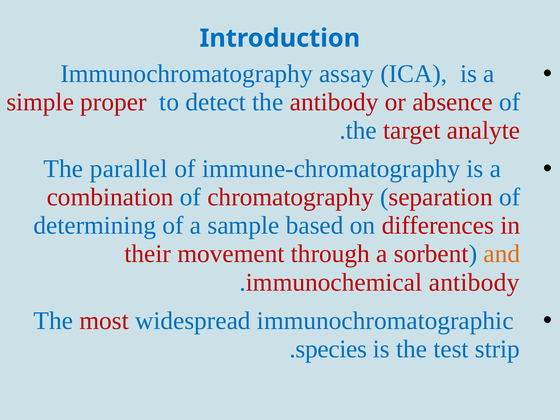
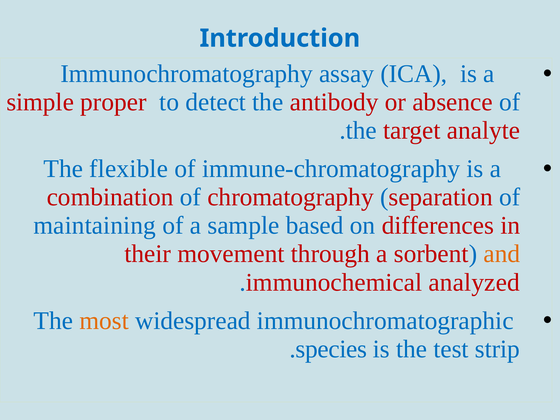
parallel: parallel -> flexible
determining: determining -> maintaining
immunochemical antibody: antibody -> analyzed
most colour: red -> orange
